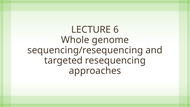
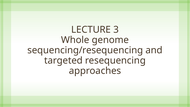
6: 6 -> 3
